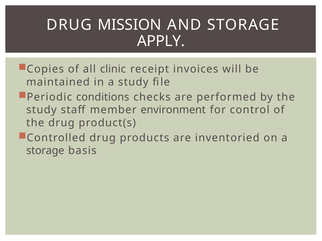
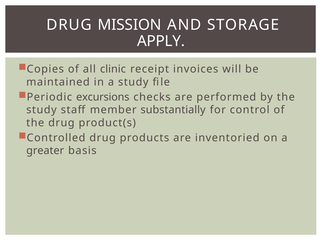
conditions: conditions -> excursions
environment: environment -> substantially
storage at (45, 151): storage -> greater
